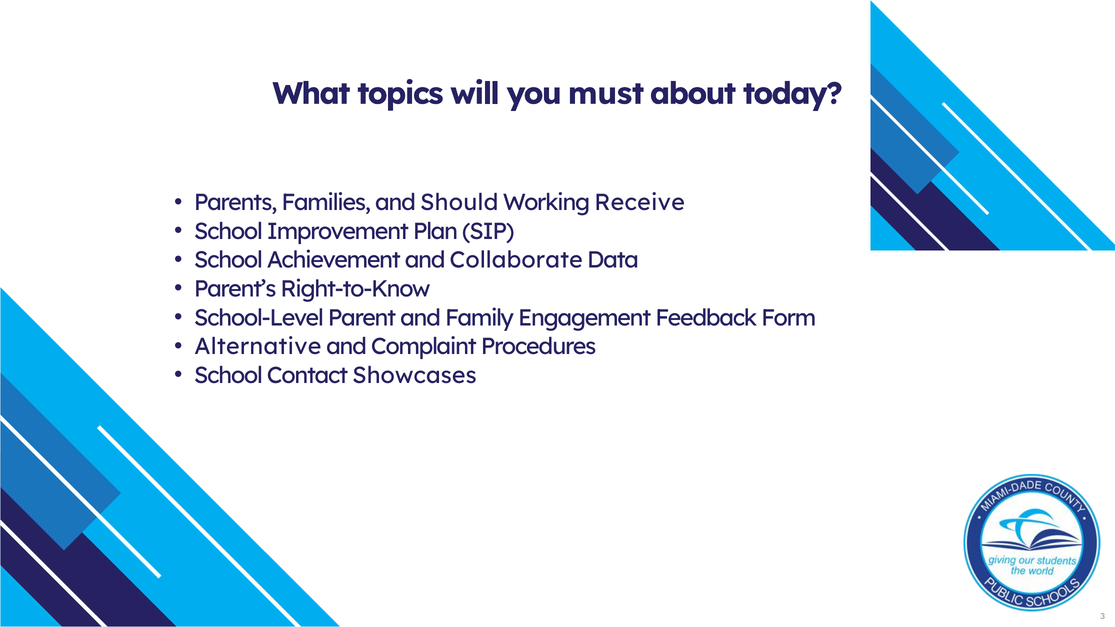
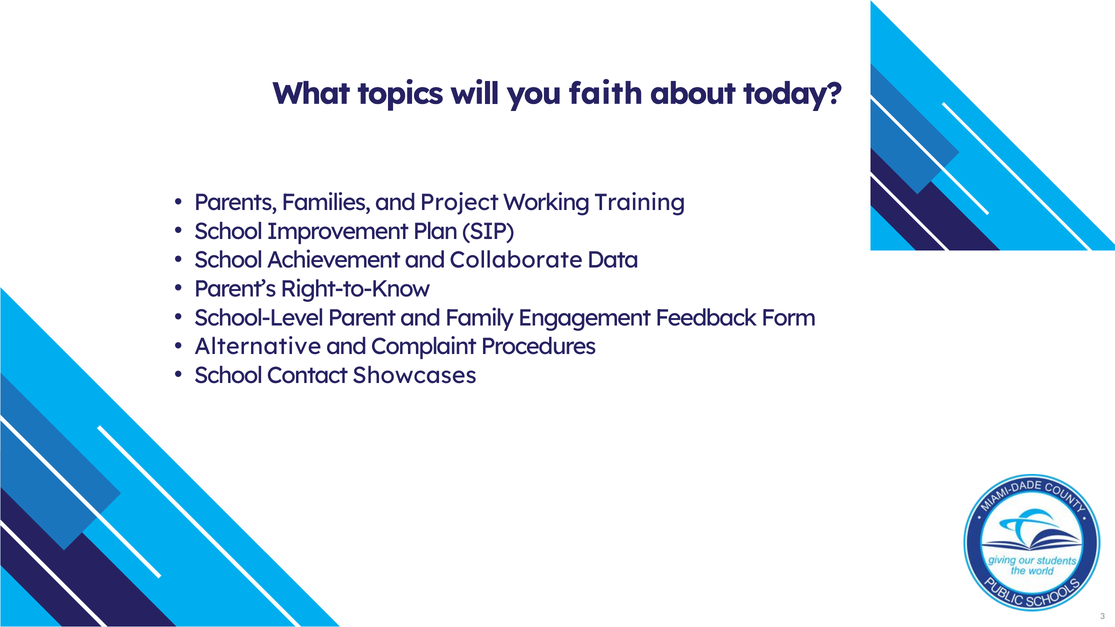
must: must -> faith
Should: Should -> Project
Receive: Receive -> Training
